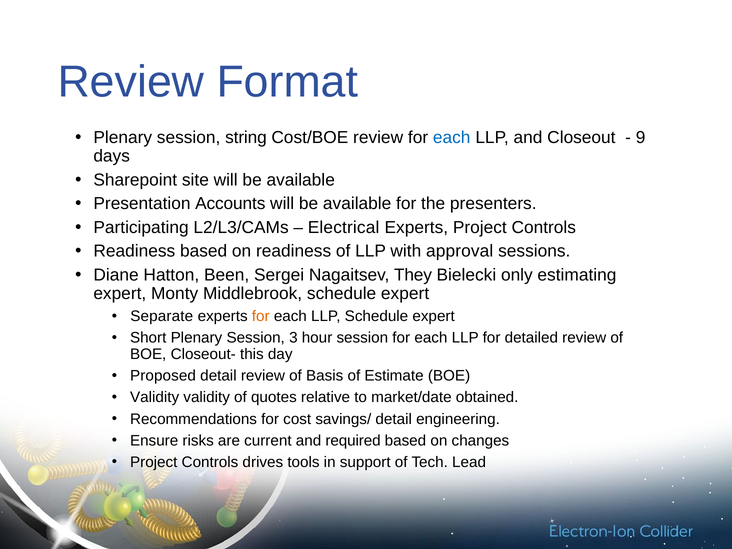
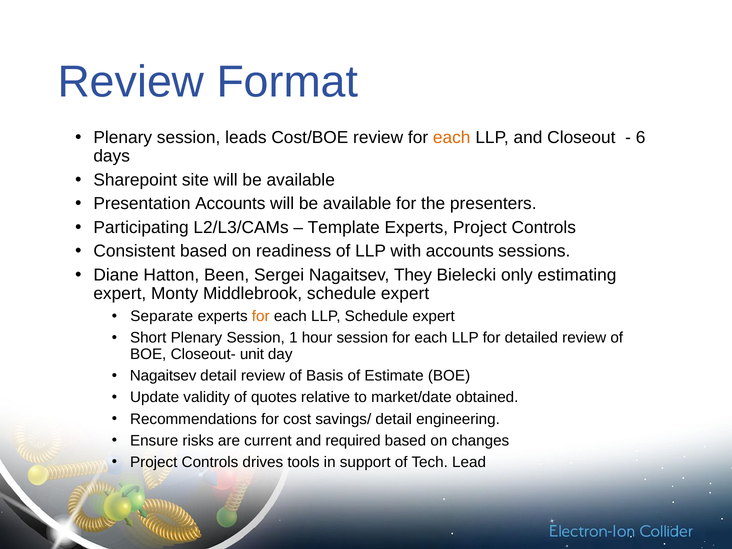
string: string -> leads
each at (452, 138) colour: blue -> orange
9: 9 -> 6
Electrical: Electrical -> Template
Readiness at (134, 251): Readiness -> Consistent
with approval: approval -> accounts
3: 3 -> 1
this: this -> unit
Proposed at (163, 376): Proposed -> Nagaitsev
Validity at (155, 397): Validity -> Update
